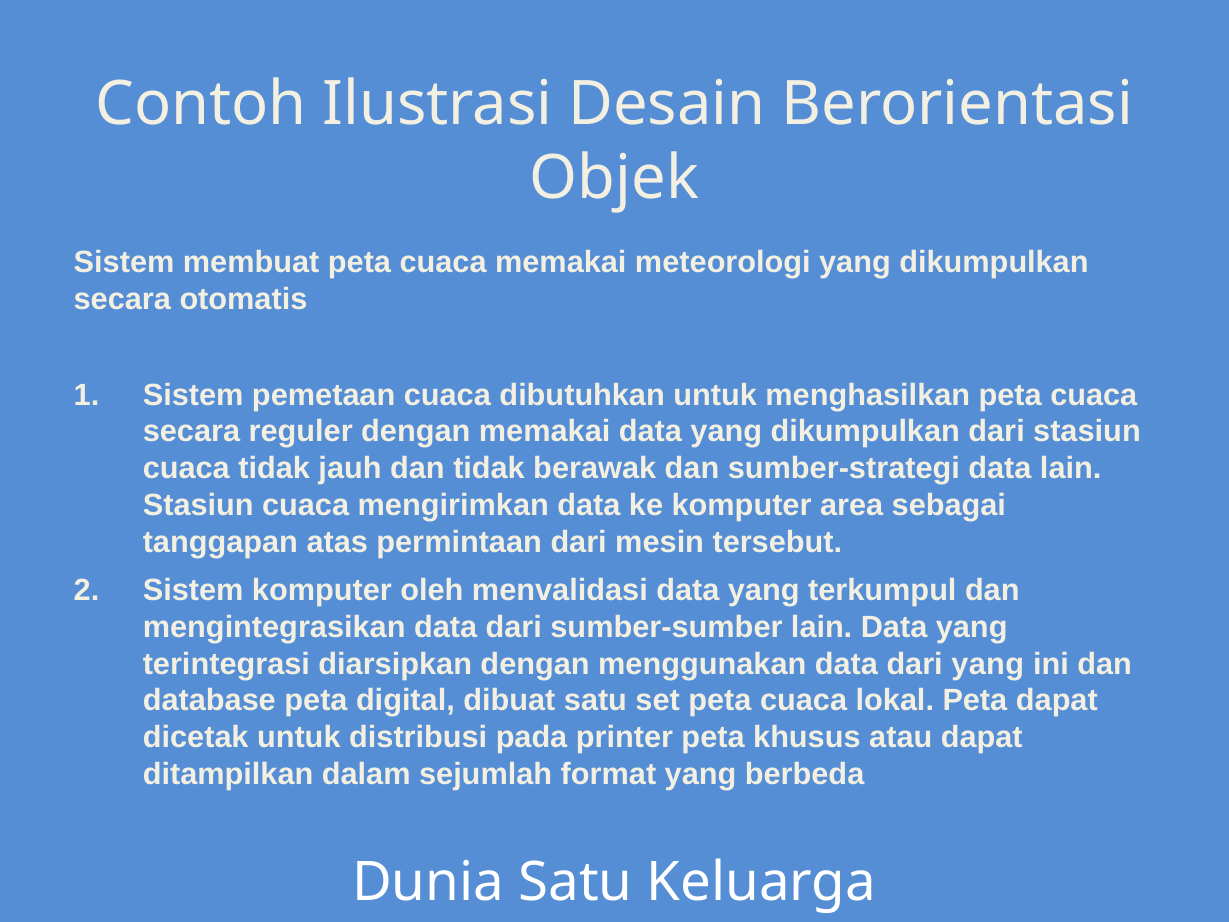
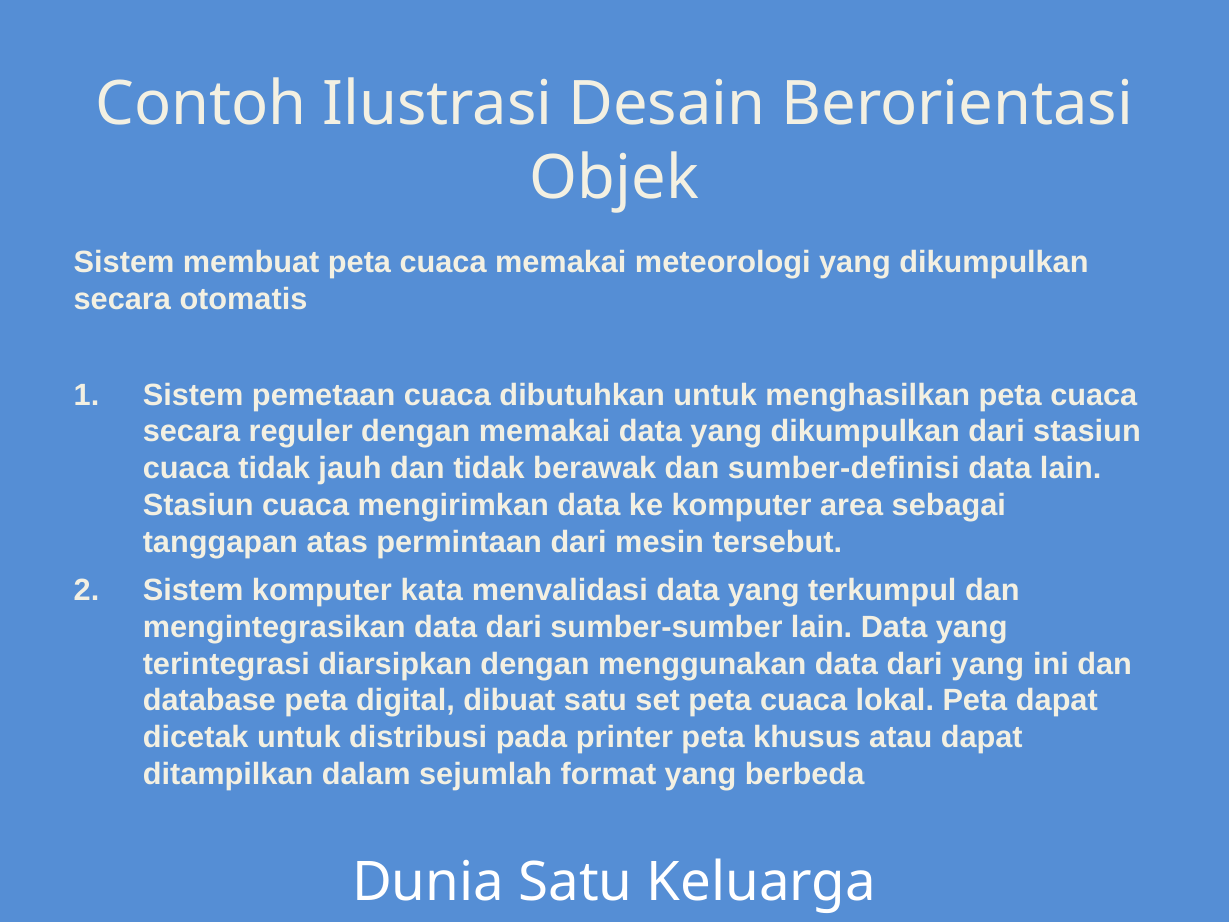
sumber-strategi: sumber-strategi -> sumber-definisi
oleh: oleh -> kata
